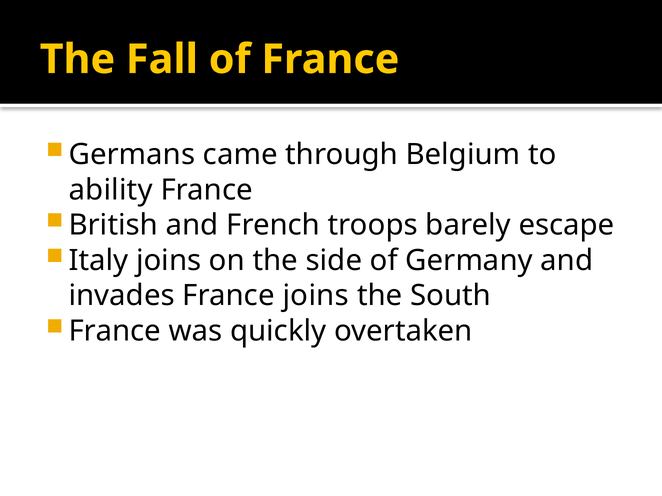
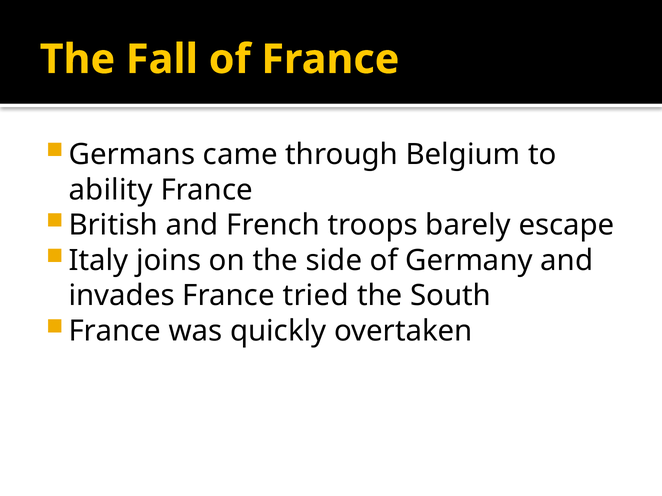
France joins: joins -> tried
